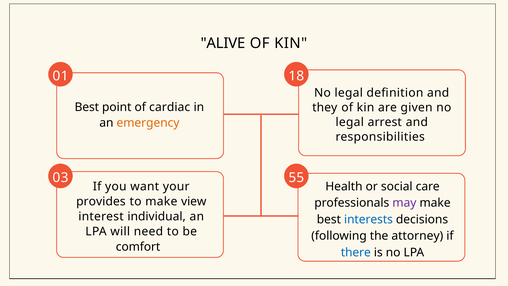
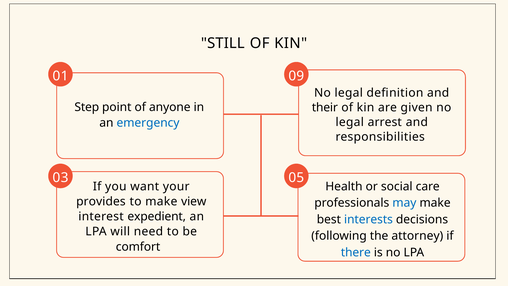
ALIVE: ALIVE -> STILL
18: 18 -> 09
Best at (87, 107): Best -> Step
cardiac: cardiac -> anyone
they: they -> their
emergency colour: orange -> blue
55: 55 -> 05
may colour: purple -> blue
individual: individual -> expedient
